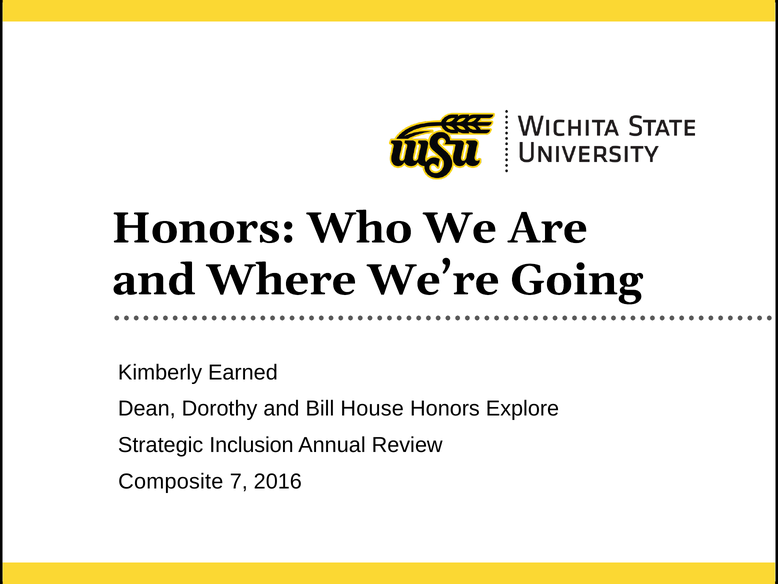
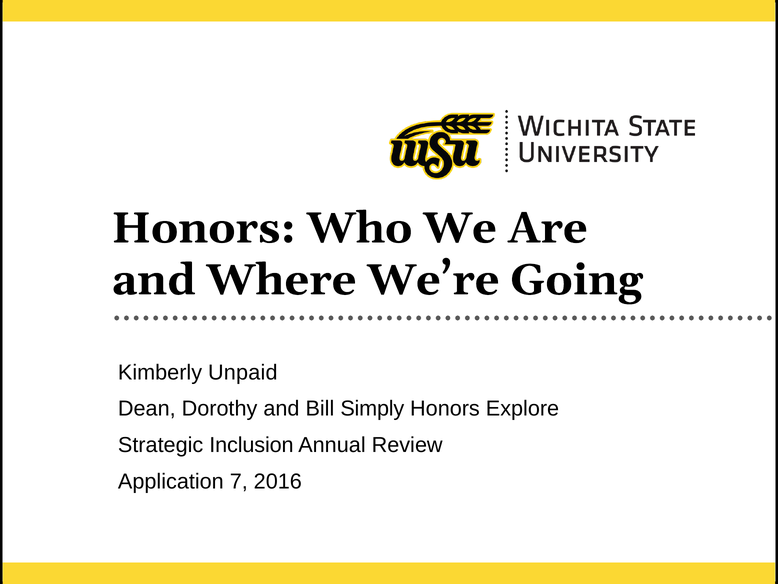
Earned: Earned -> Unpaid
House: House -> Simply
Composite: Composite -> Application
